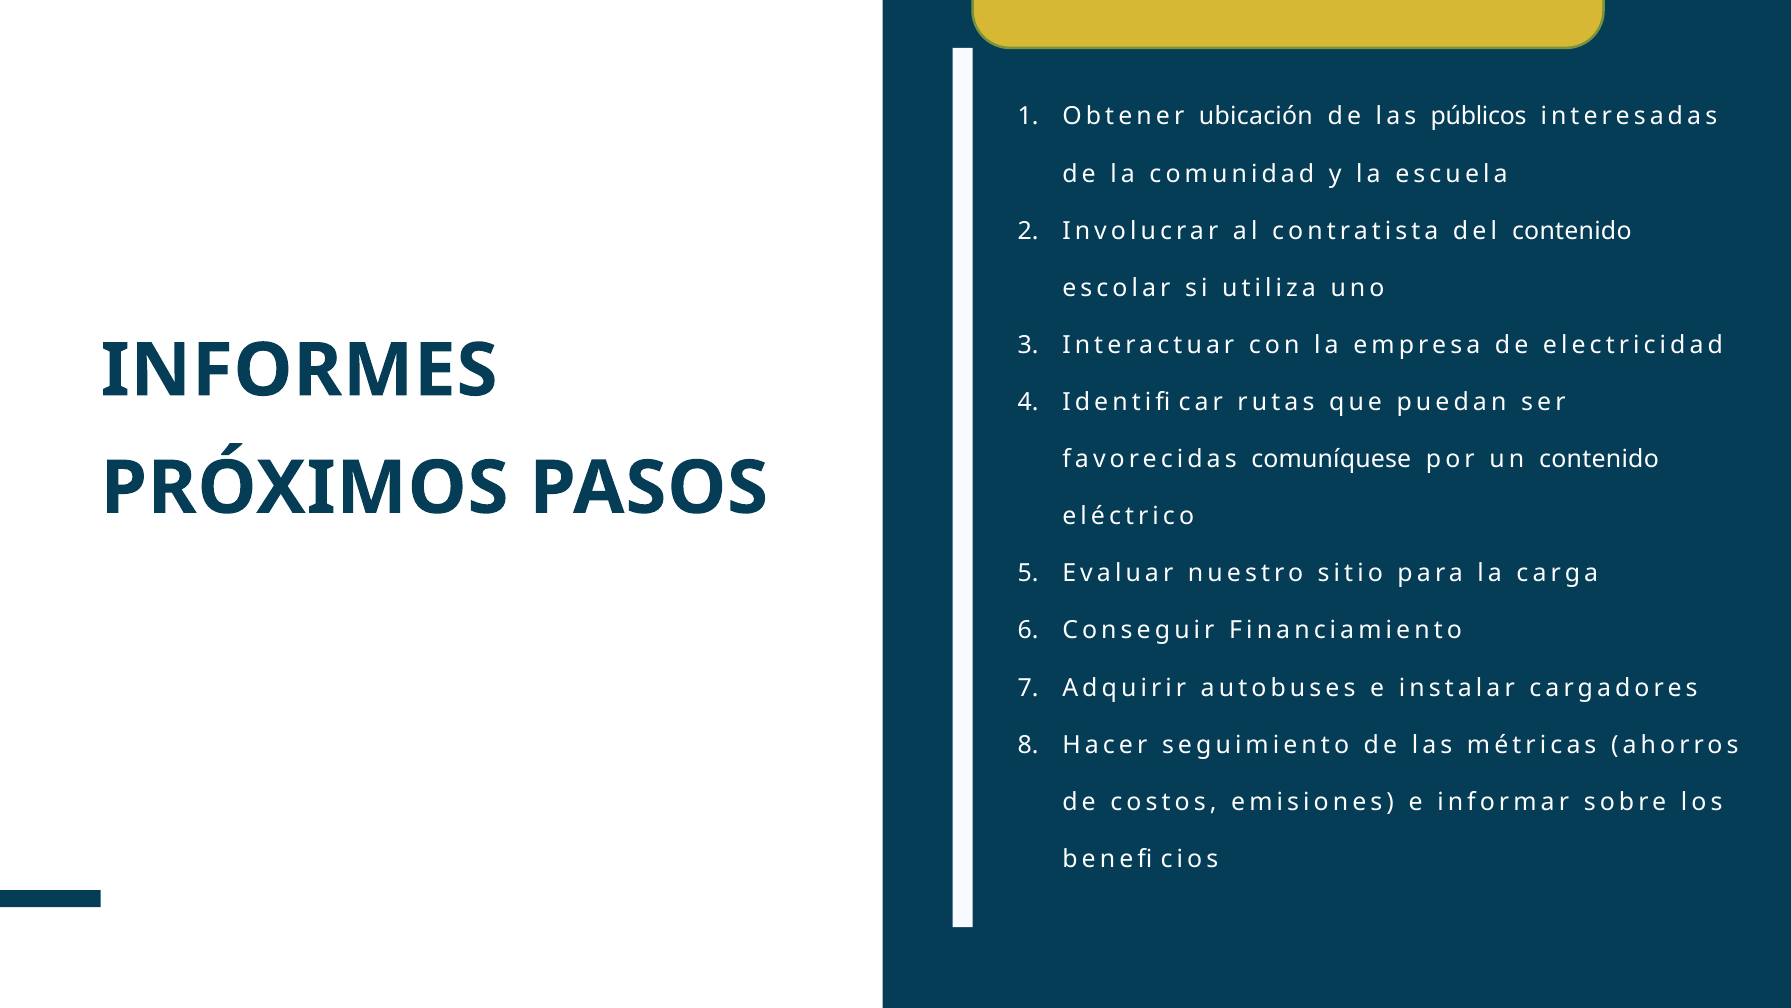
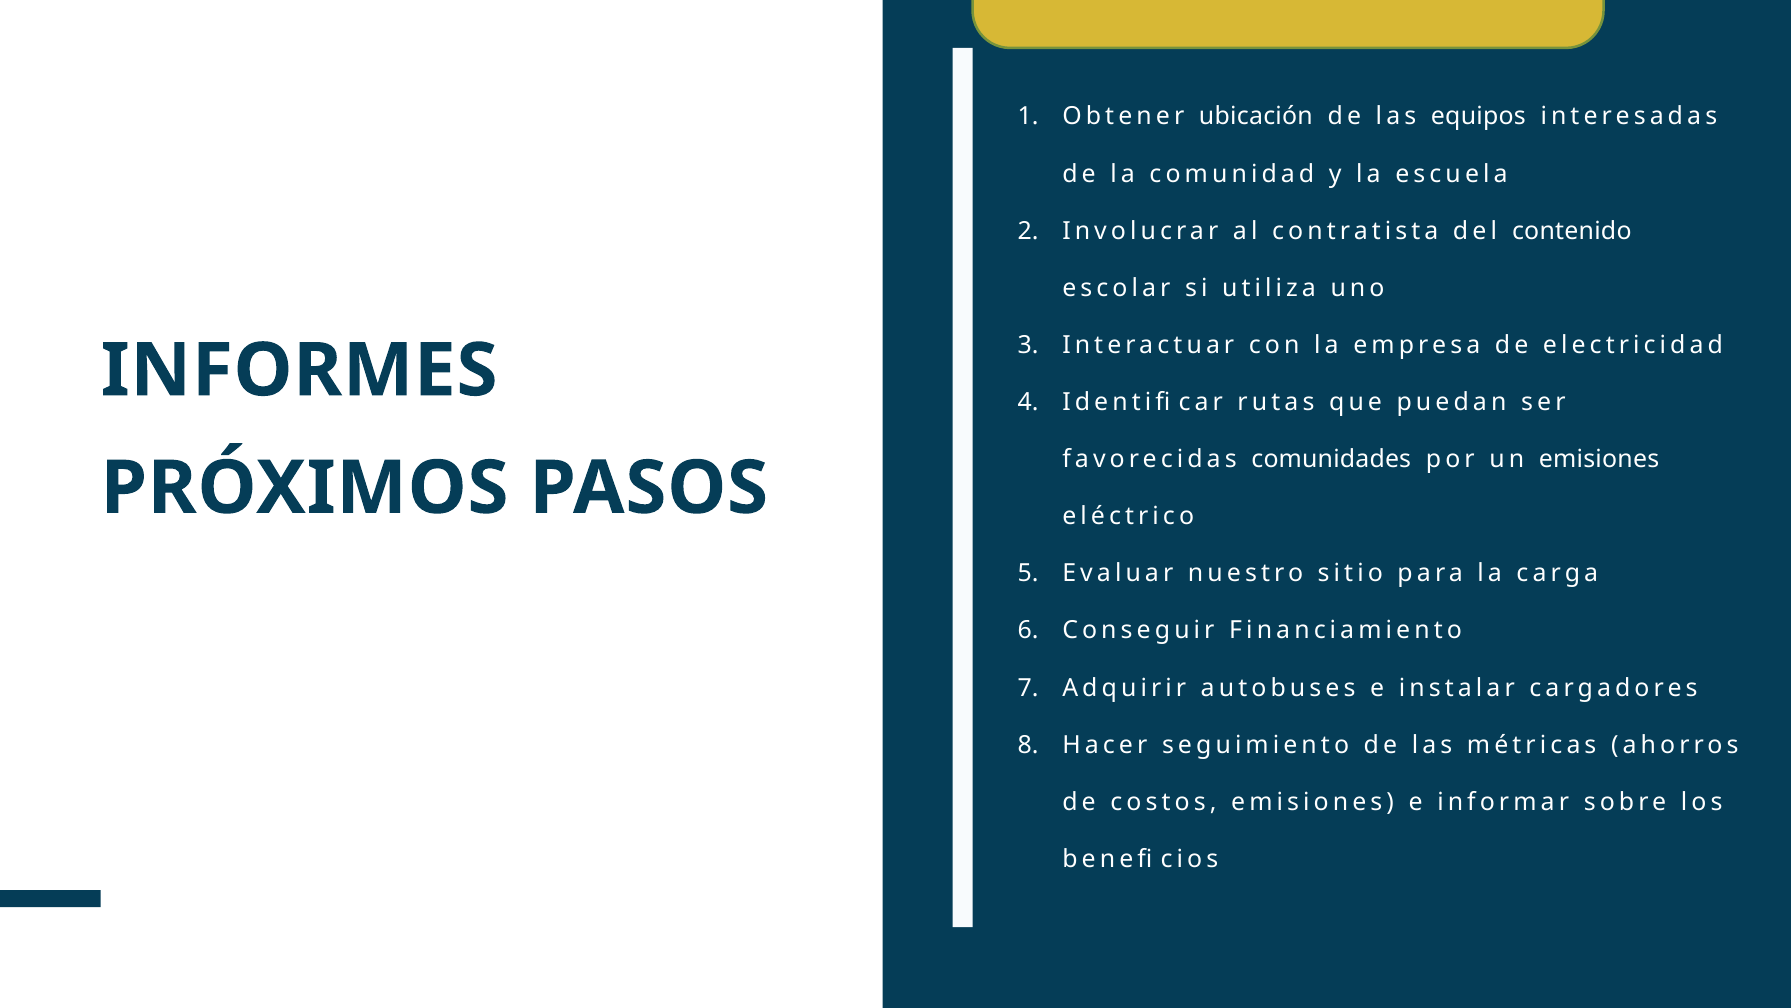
públicos: públicos -> equipos
comuníquese: comuníquese -> comunidades
un contenido: contenido -> emisiones
